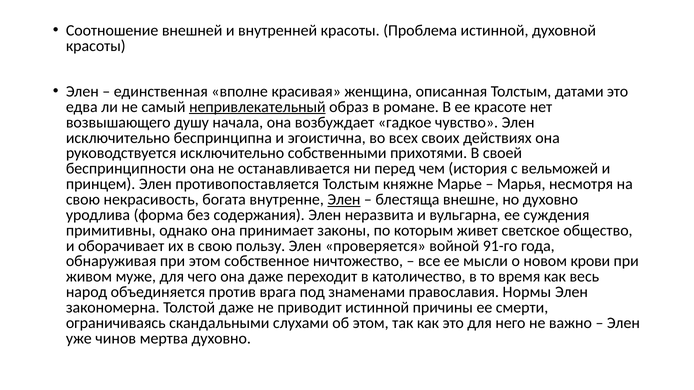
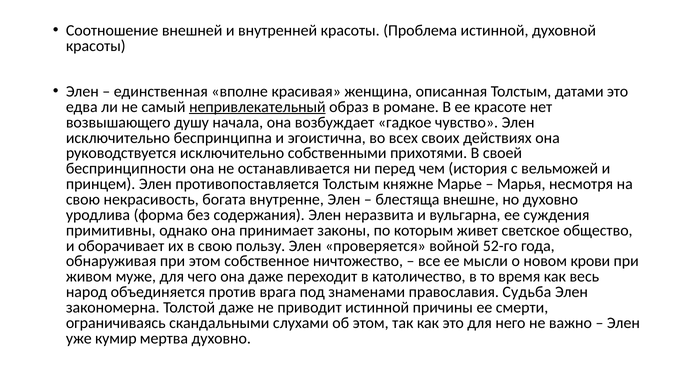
Элен at (344, 200) underline: present -> none
91-го: 91-го -> 52-го
Нормы: Нормы -> Судьба
чинов: чинов -> кумир
